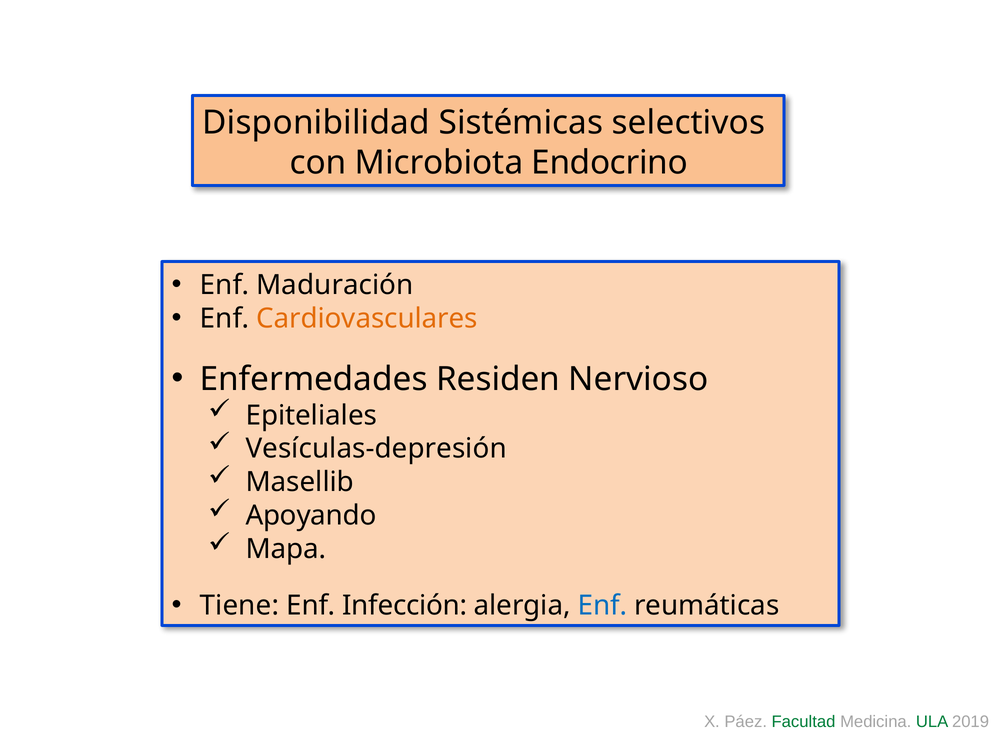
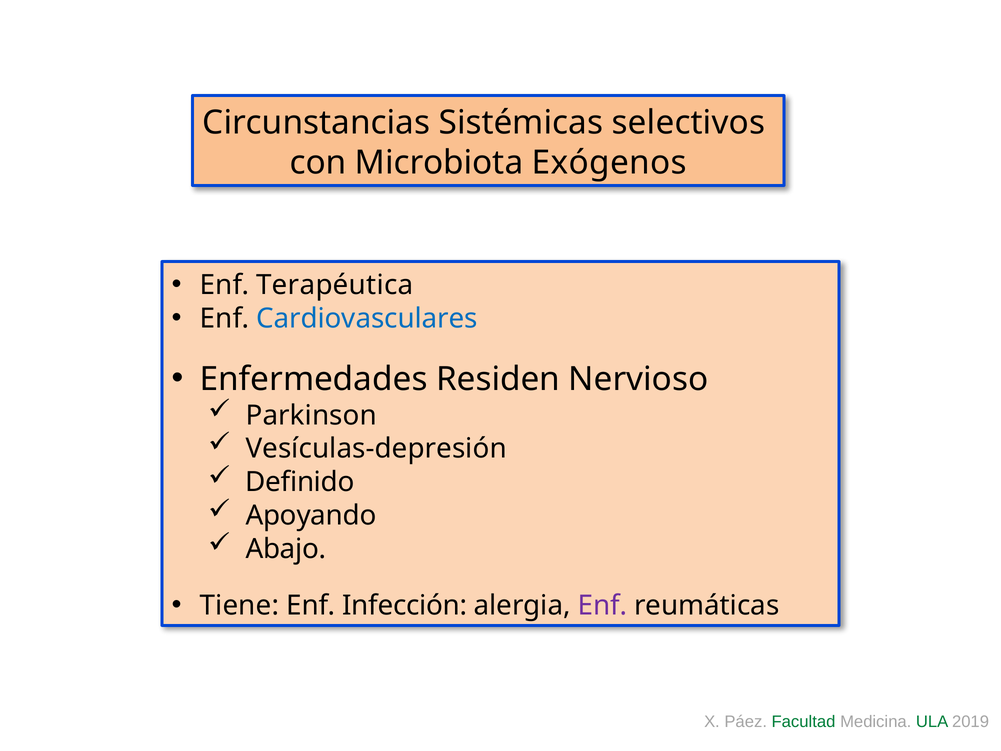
Disponibilidad: Disponibilidad -> Circunstancias
Endocrino: Endocrino -> Exógenos
Maduración: Maduración -> Terapéutica
Cardiovasculares colour: orange -> blue
Epiteliales: Epiteliales -> Parkinson
Masellib: Masellib -> Definido
Mapa: Mapa -> Abajo
Enf at (603, 605) colour: blue -> purple
